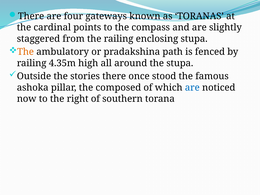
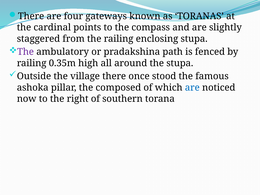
The at (26, 52) colour: orange -> purple
4.35m: 4.35m -> 0.35m
stories: stories -> village
